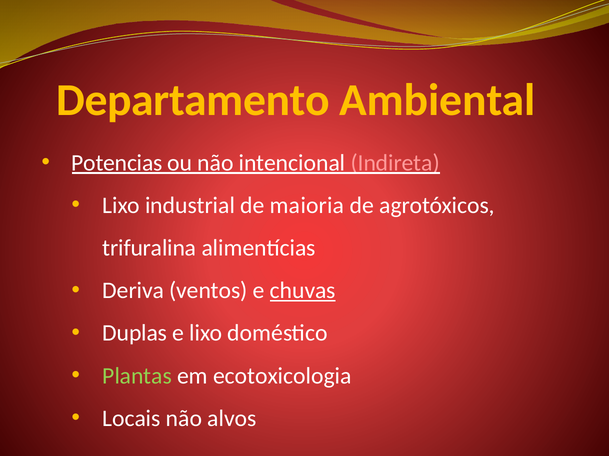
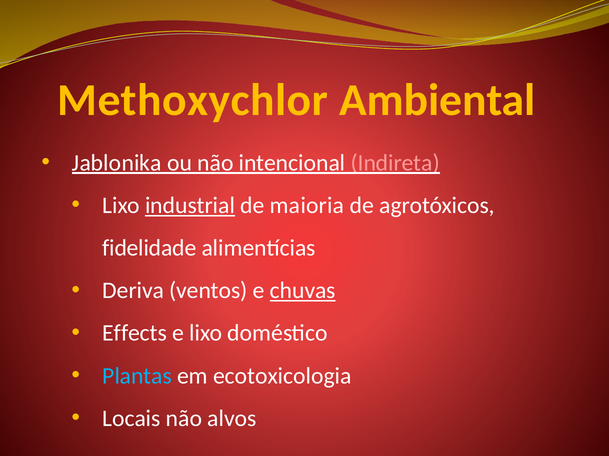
Departamento: Departamento -> Methoxychlor
Potencias: Potencias -> Jablonika
industrial underline: none -> present
trifuralina: trifuralina -> fidelidade
Duplas: Duplas -> Effects
Plantas colour: light green -> light blue
